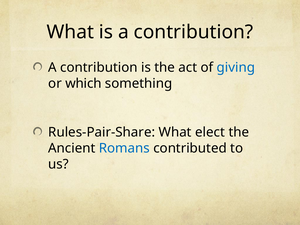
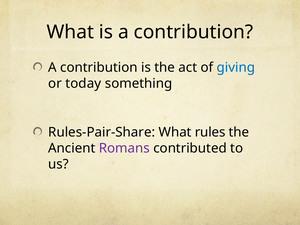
which: which -> today
elect: elect -> rules
Romans colour: blue -> purple
